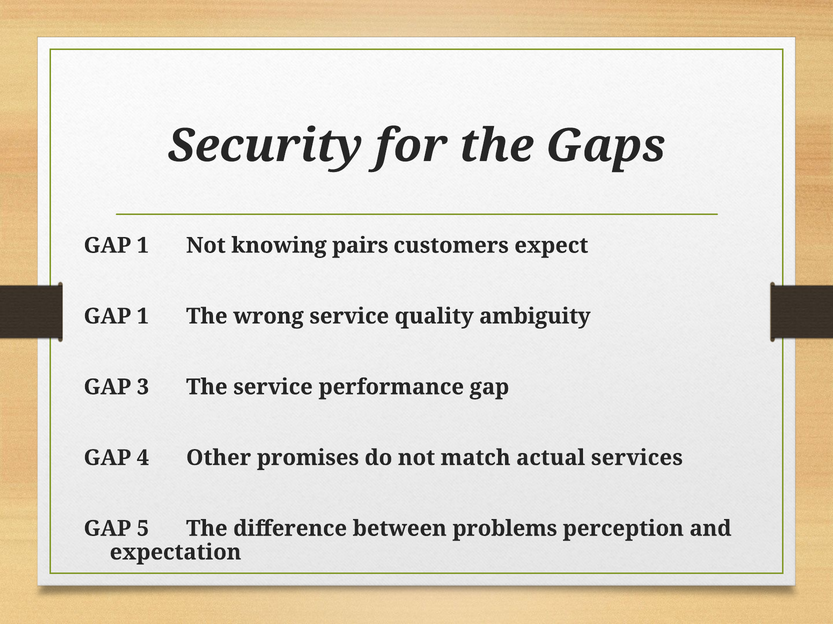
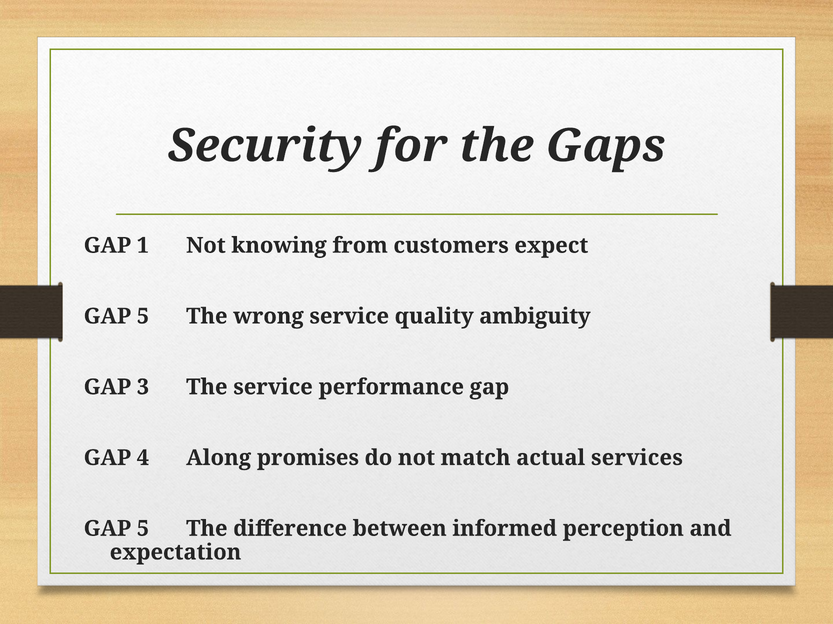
pairs: pairs -> from
1 at (143, 317): 1 -> 5
Other: Other -> Along
problems: problems -> informed
